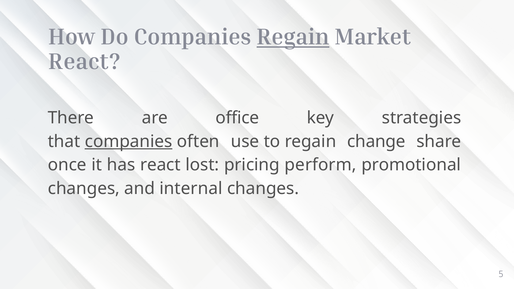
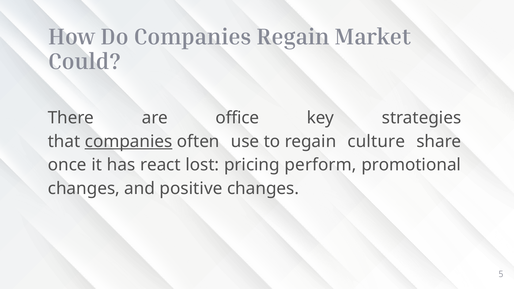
Regain at (293, 37) underline: present -> none
React at (84, 62): React -> Could
change: change -> culture
internal: internal -> positive
